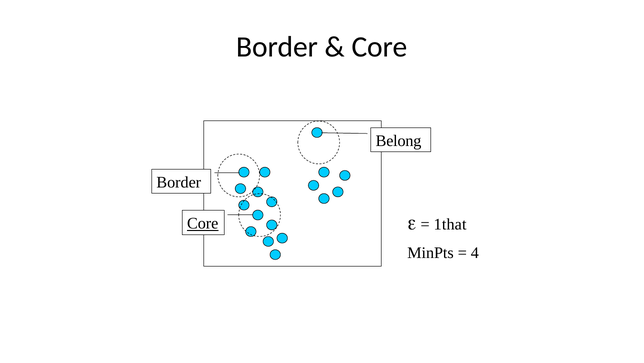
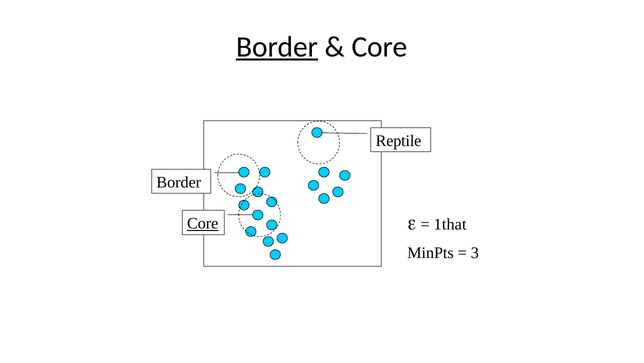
Border at (277, 47) underline: none -> present
Belong: Belong -> Reptile
4: 4 -> 3
